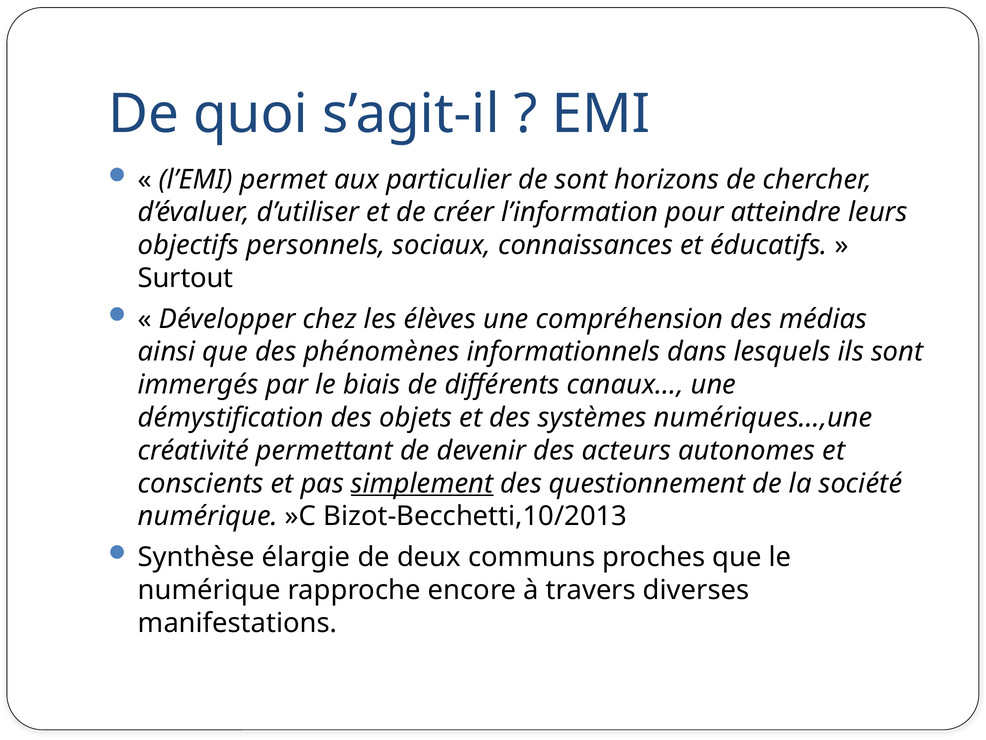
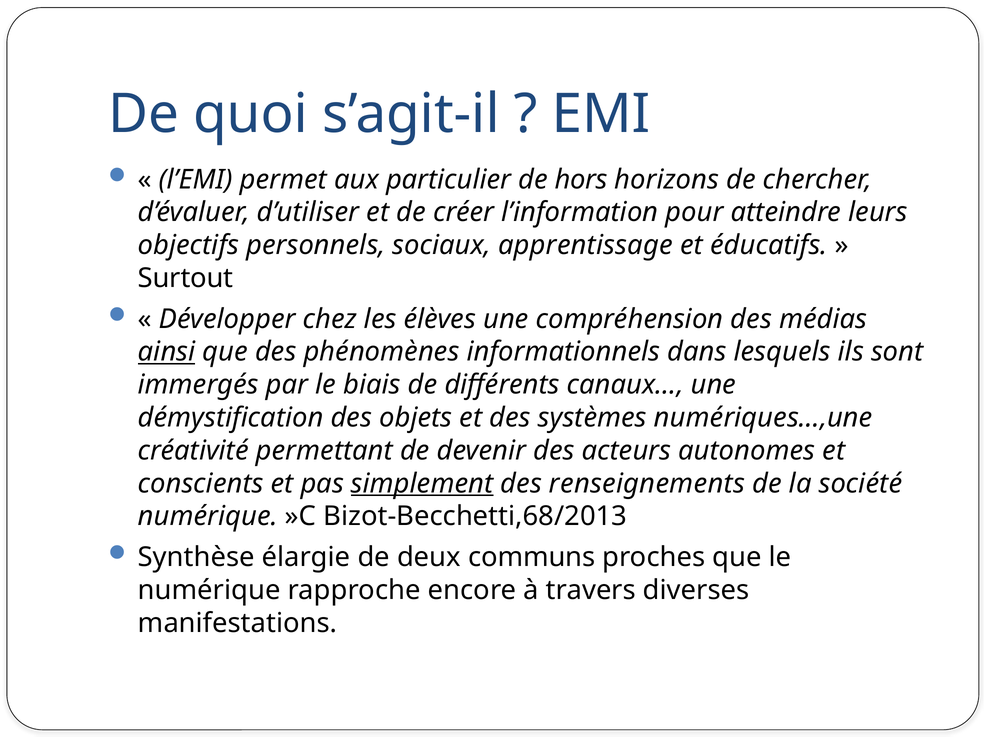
de sont: sont -> hors
connaissances: connaissances -> apprentissage
ainsi underline: none -> present
questionnement: questionnement -> renseignements
Bizot-Becchetti,10/2013: Bizot-Becchetti,10/2013 -> Bizot-Becchetti,68/2013
